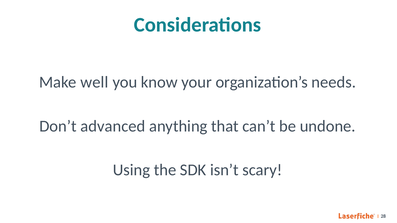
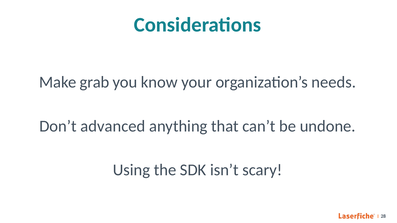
well: well -> grab
